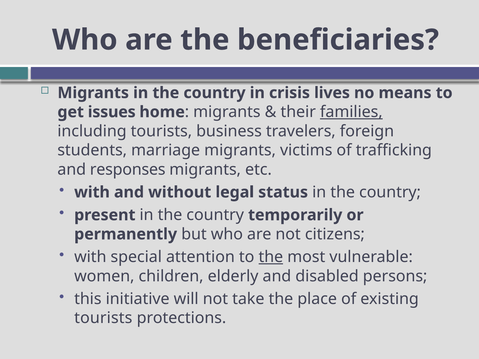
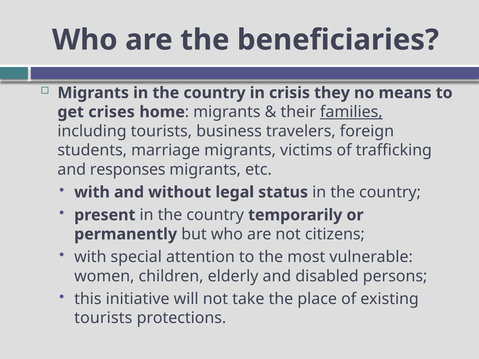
lives: lives -> they
issues: issues -> crises
the at (271, 257) underline: present -> none
